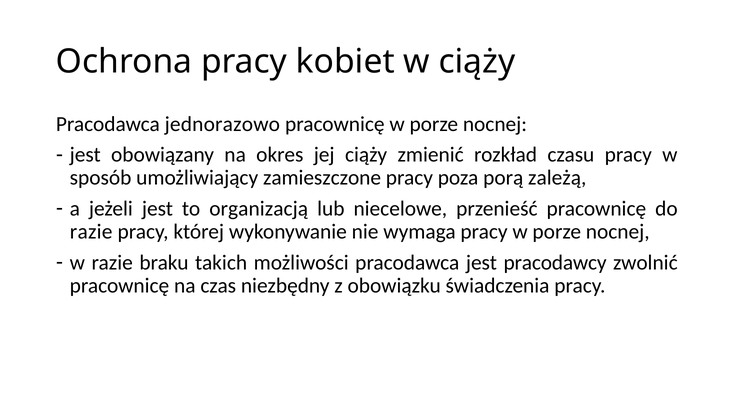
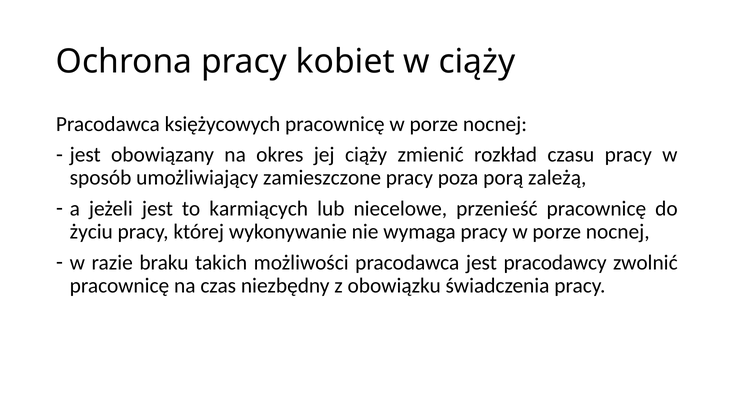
jednorazowo: jednorazowo -> księżycowych
organizacją: organizacją -> karmiących
razie at (91, 232): razie -> życiu
